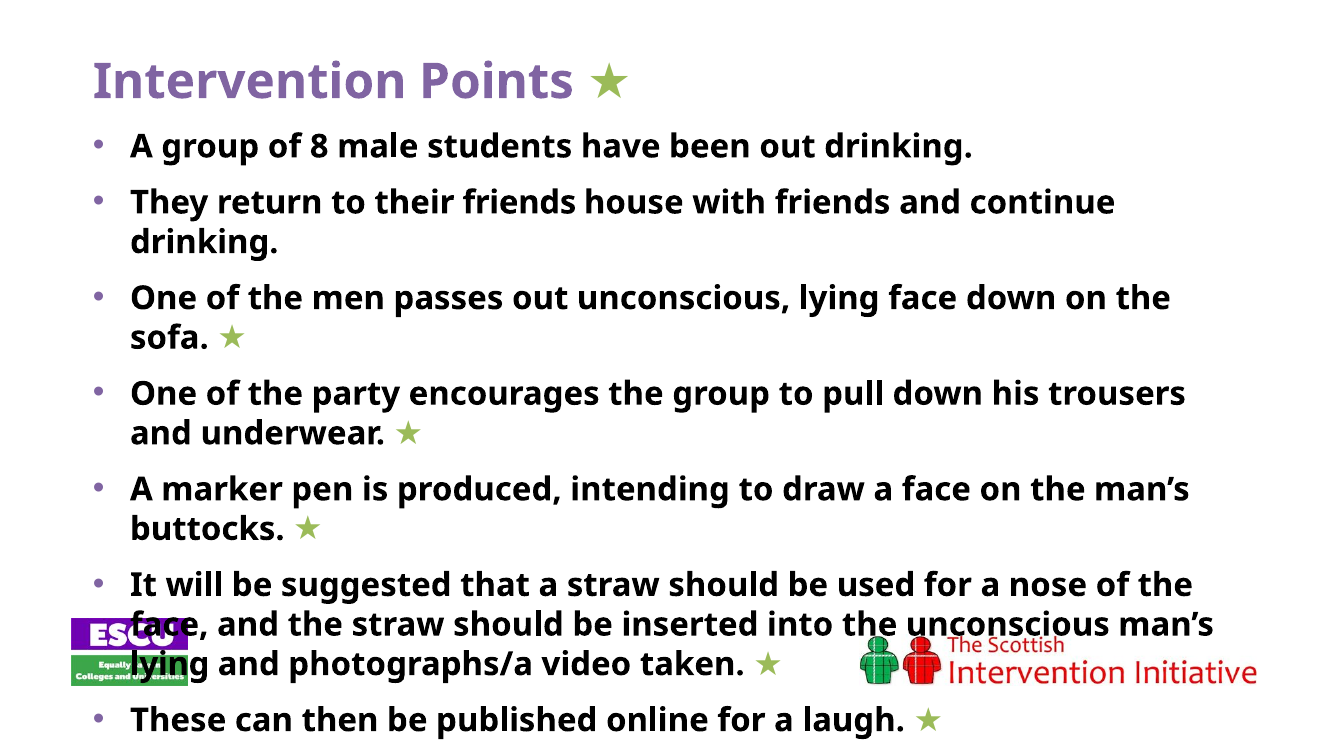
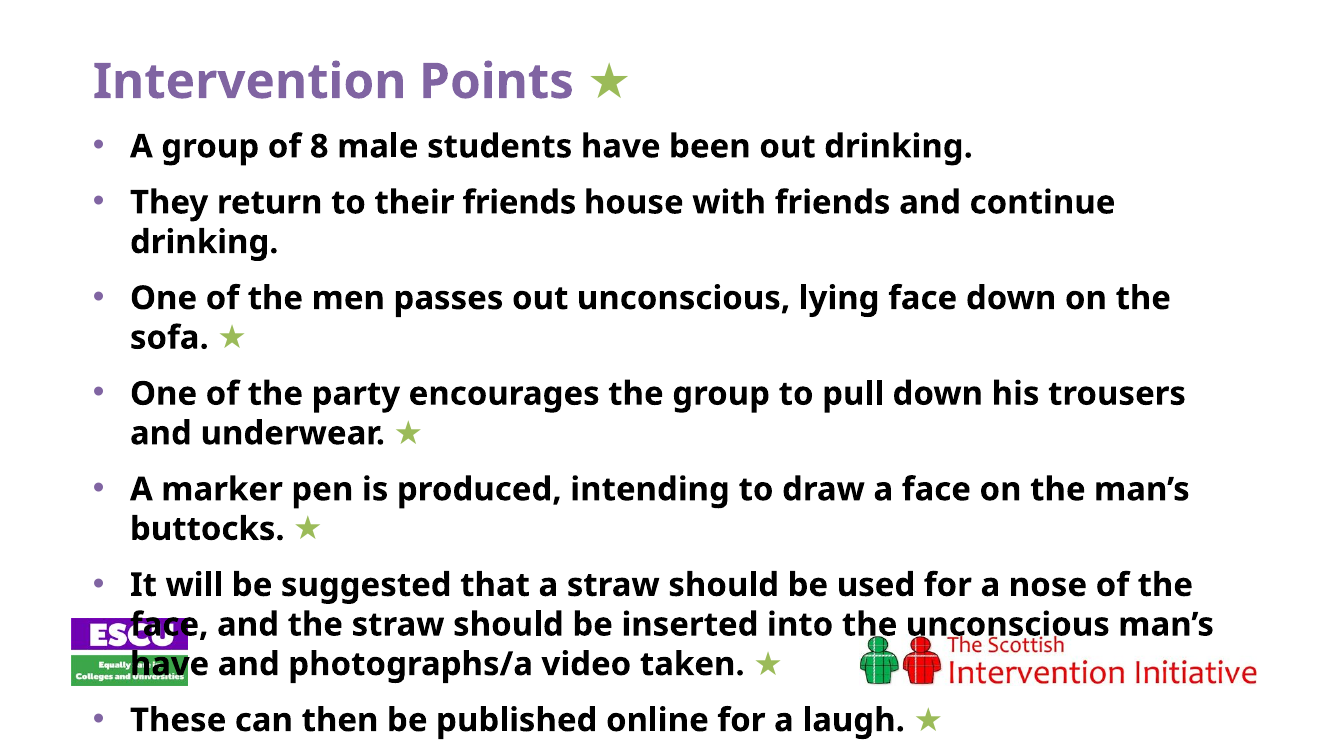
lying at (170, 664): lying -> have
